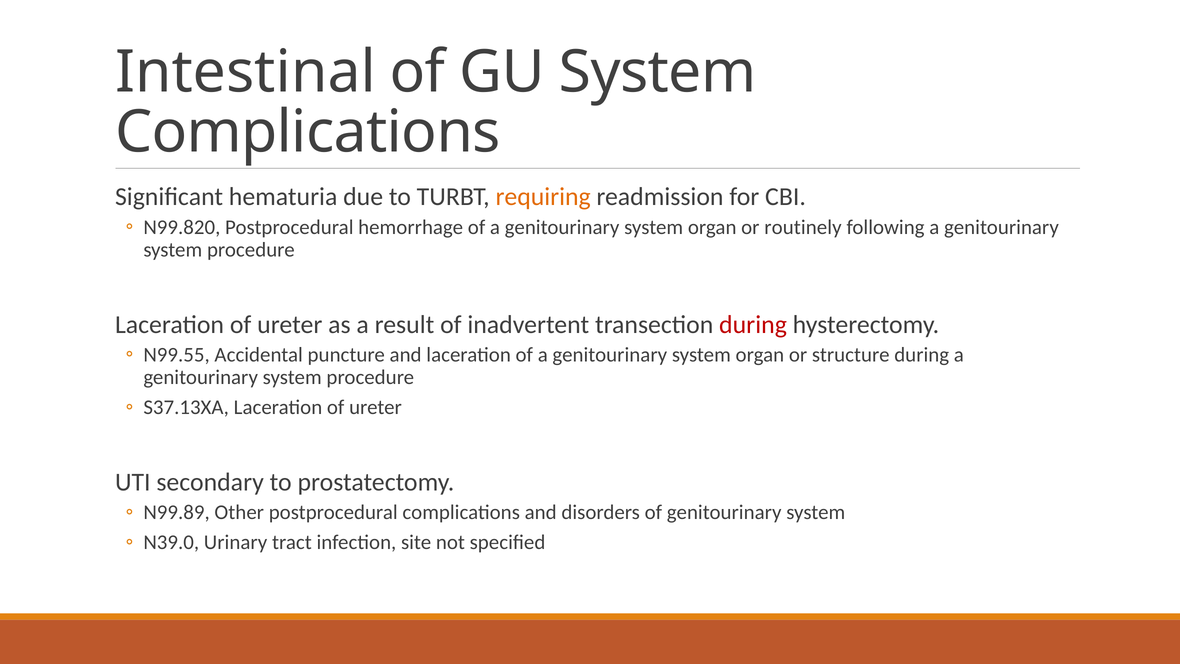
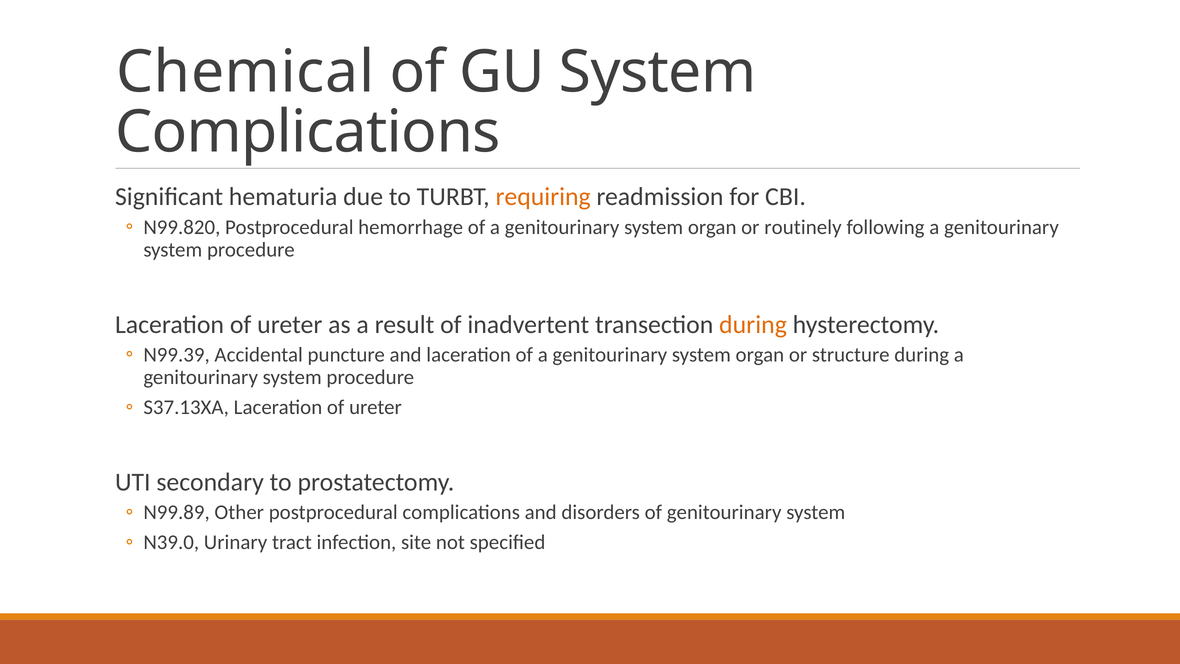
Intestinal: Intestinal -> Chemical
during at (753, 324) colour: red -> orange
N99.55: N99.55 -> N99.39
